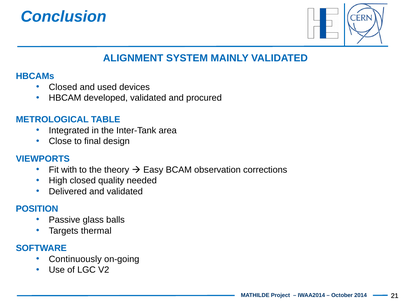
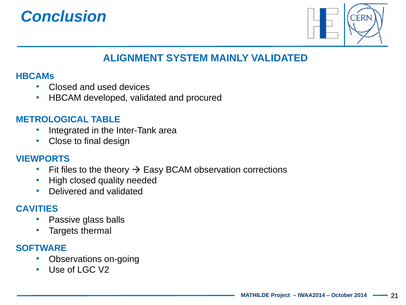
with: with -> files
POSITION: POSITION -> CAVITIES
Continuously: Continuously -> Observations
